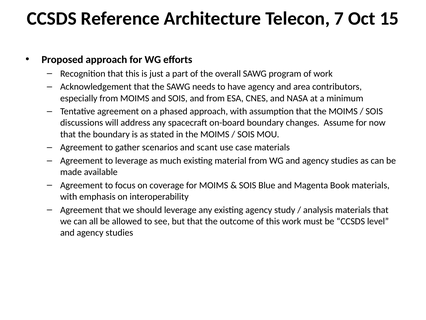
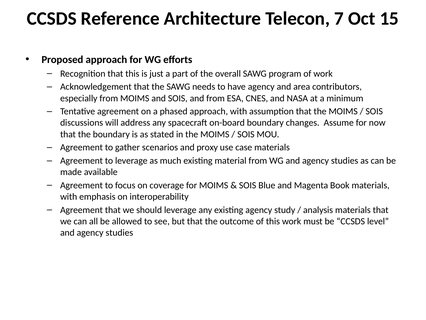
scant: scant -> proxy
